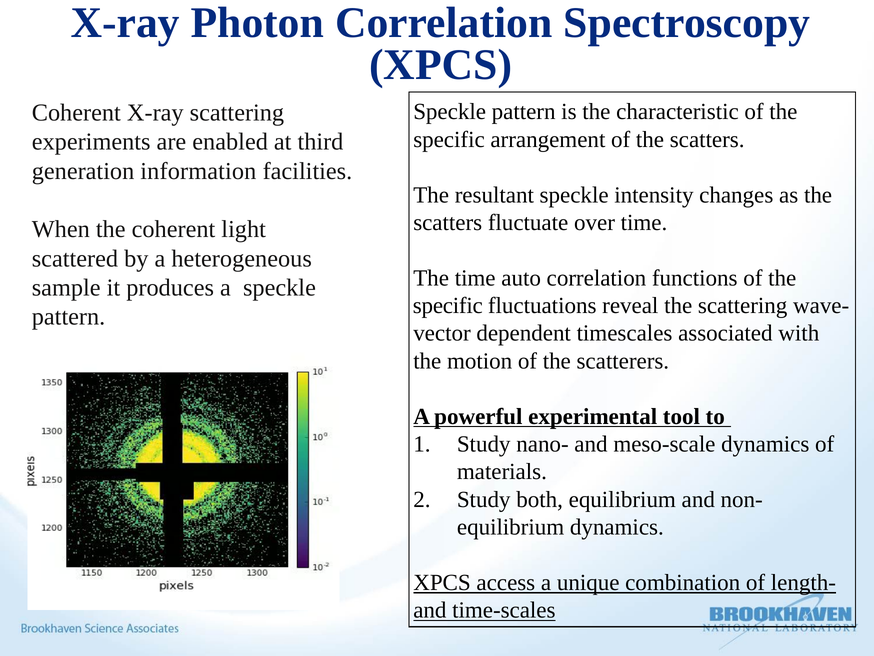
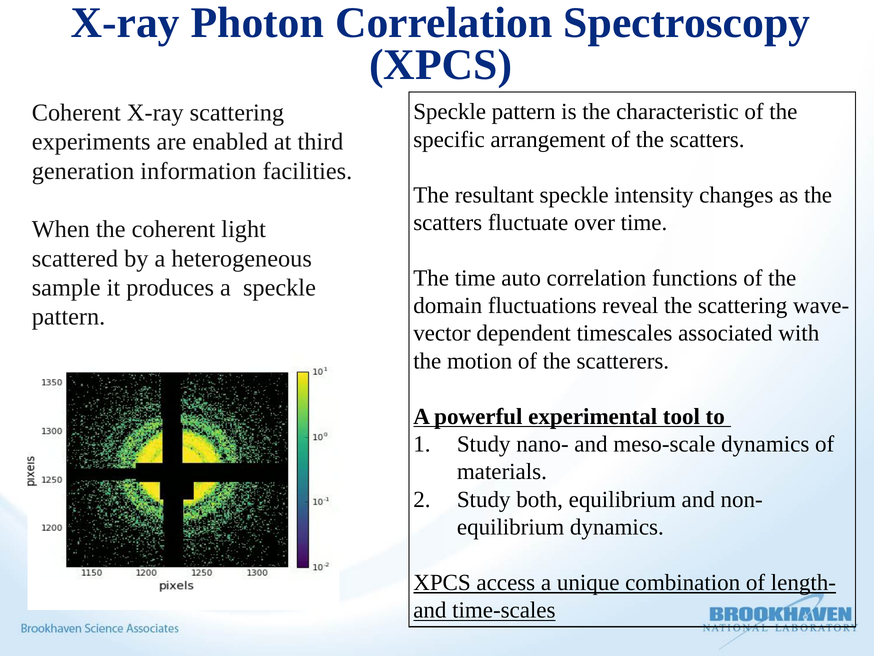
specific at (448, 305): specific -> domain
